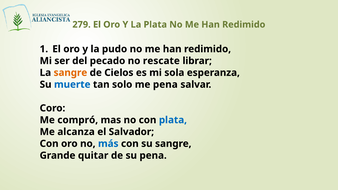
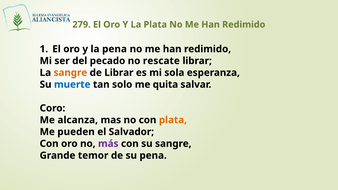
la pudo: pudo -> pena
de Cielos: Cielos -> Librar
me pena: pena -> quita
compró: compró -> alcanza
plata at (173, 120) colour: blue -> orange
alcanza: alcanza -> pueden
más colour: blue -> purple
quitar: quitar -> temor
